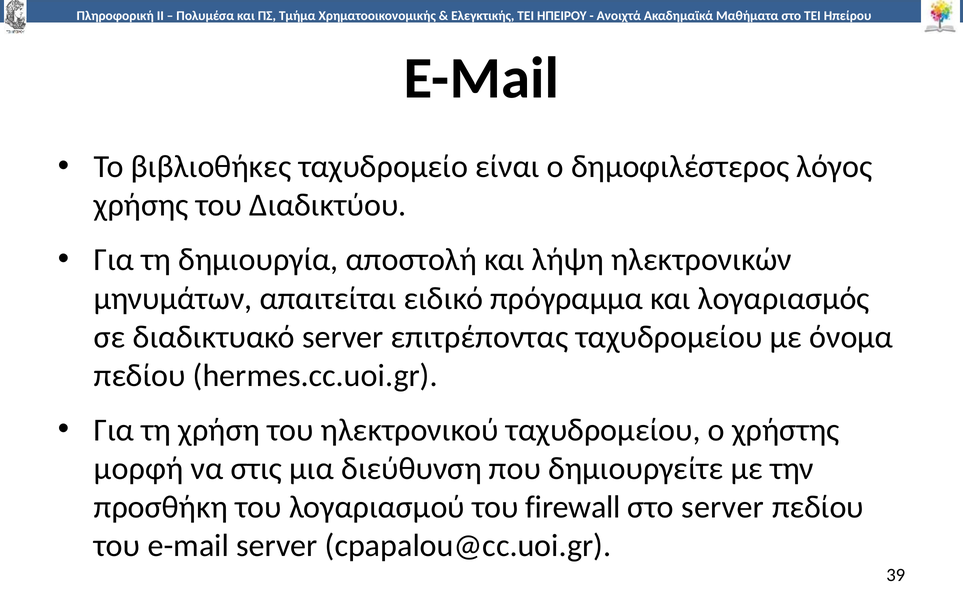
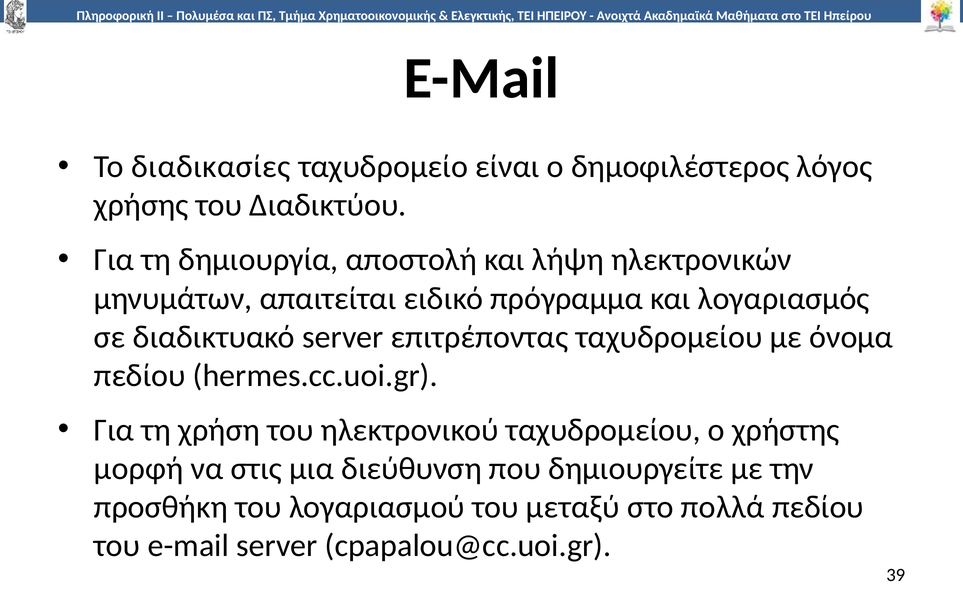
βιβλιοθήκες: βιβλιοθήκες -> διαδικασίες
firewall: firewall -> μεταξύ
στο server: server -> πολλά
